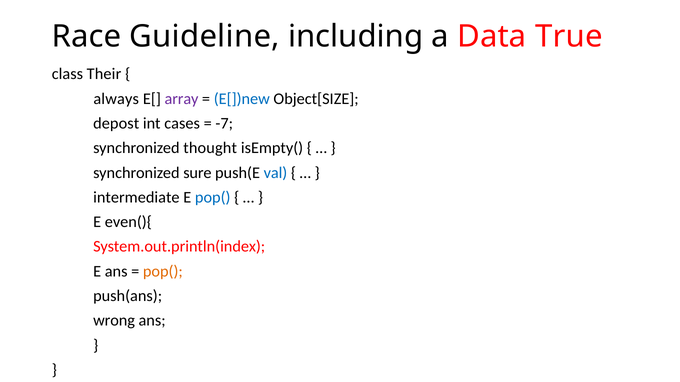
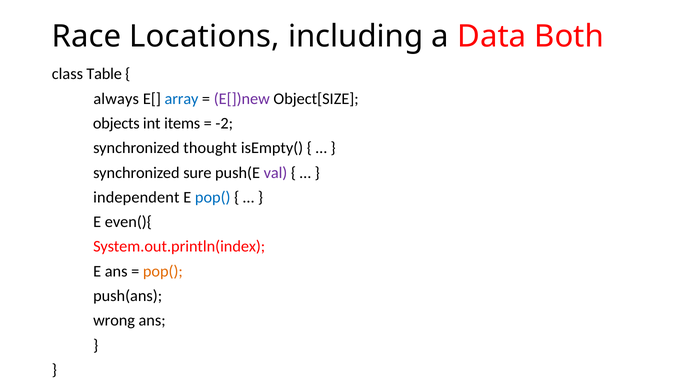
Guideline: Guideline -> Locations
True: True -> Both
Their: Their -> Table
array colour: purple -> blue
E[])new colour: blue -> purple
depost: depost -> objects
cases: cases -> items
-7: -7 -> -2
val colour: blue -> purple
intermediate: intermediate -> independent
